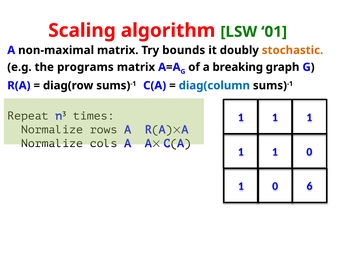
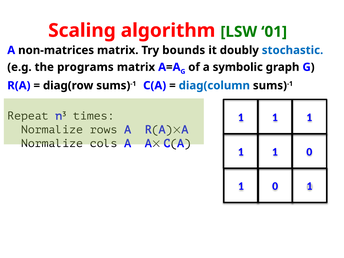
non-maximal: non-maximal -> non-matrices
stochastic colour: orange -> blue
breaking: breaking -> symbolic
6 at (310, 186): 6 -> 1
